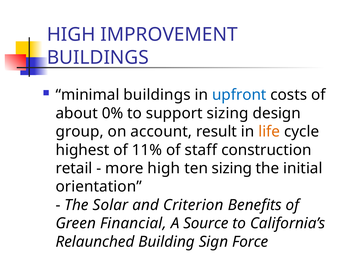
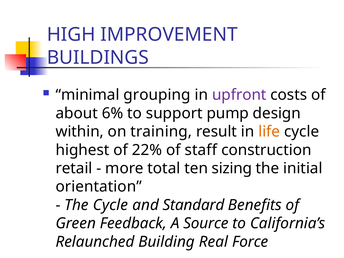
minimal buildings: buildings -> grouping
upfront colour: blue -> purple
0%: 0% -> 6%
support sizing: sizing -> pump
group: group -> within
account: account -> training
11%: 11% -> 22%
more high: high -> total
The Solar: Solar -> Cycle
Criterion: Criterion -> Standard
Financial: Financial -> Feedback
Sign: Sign -> Real
